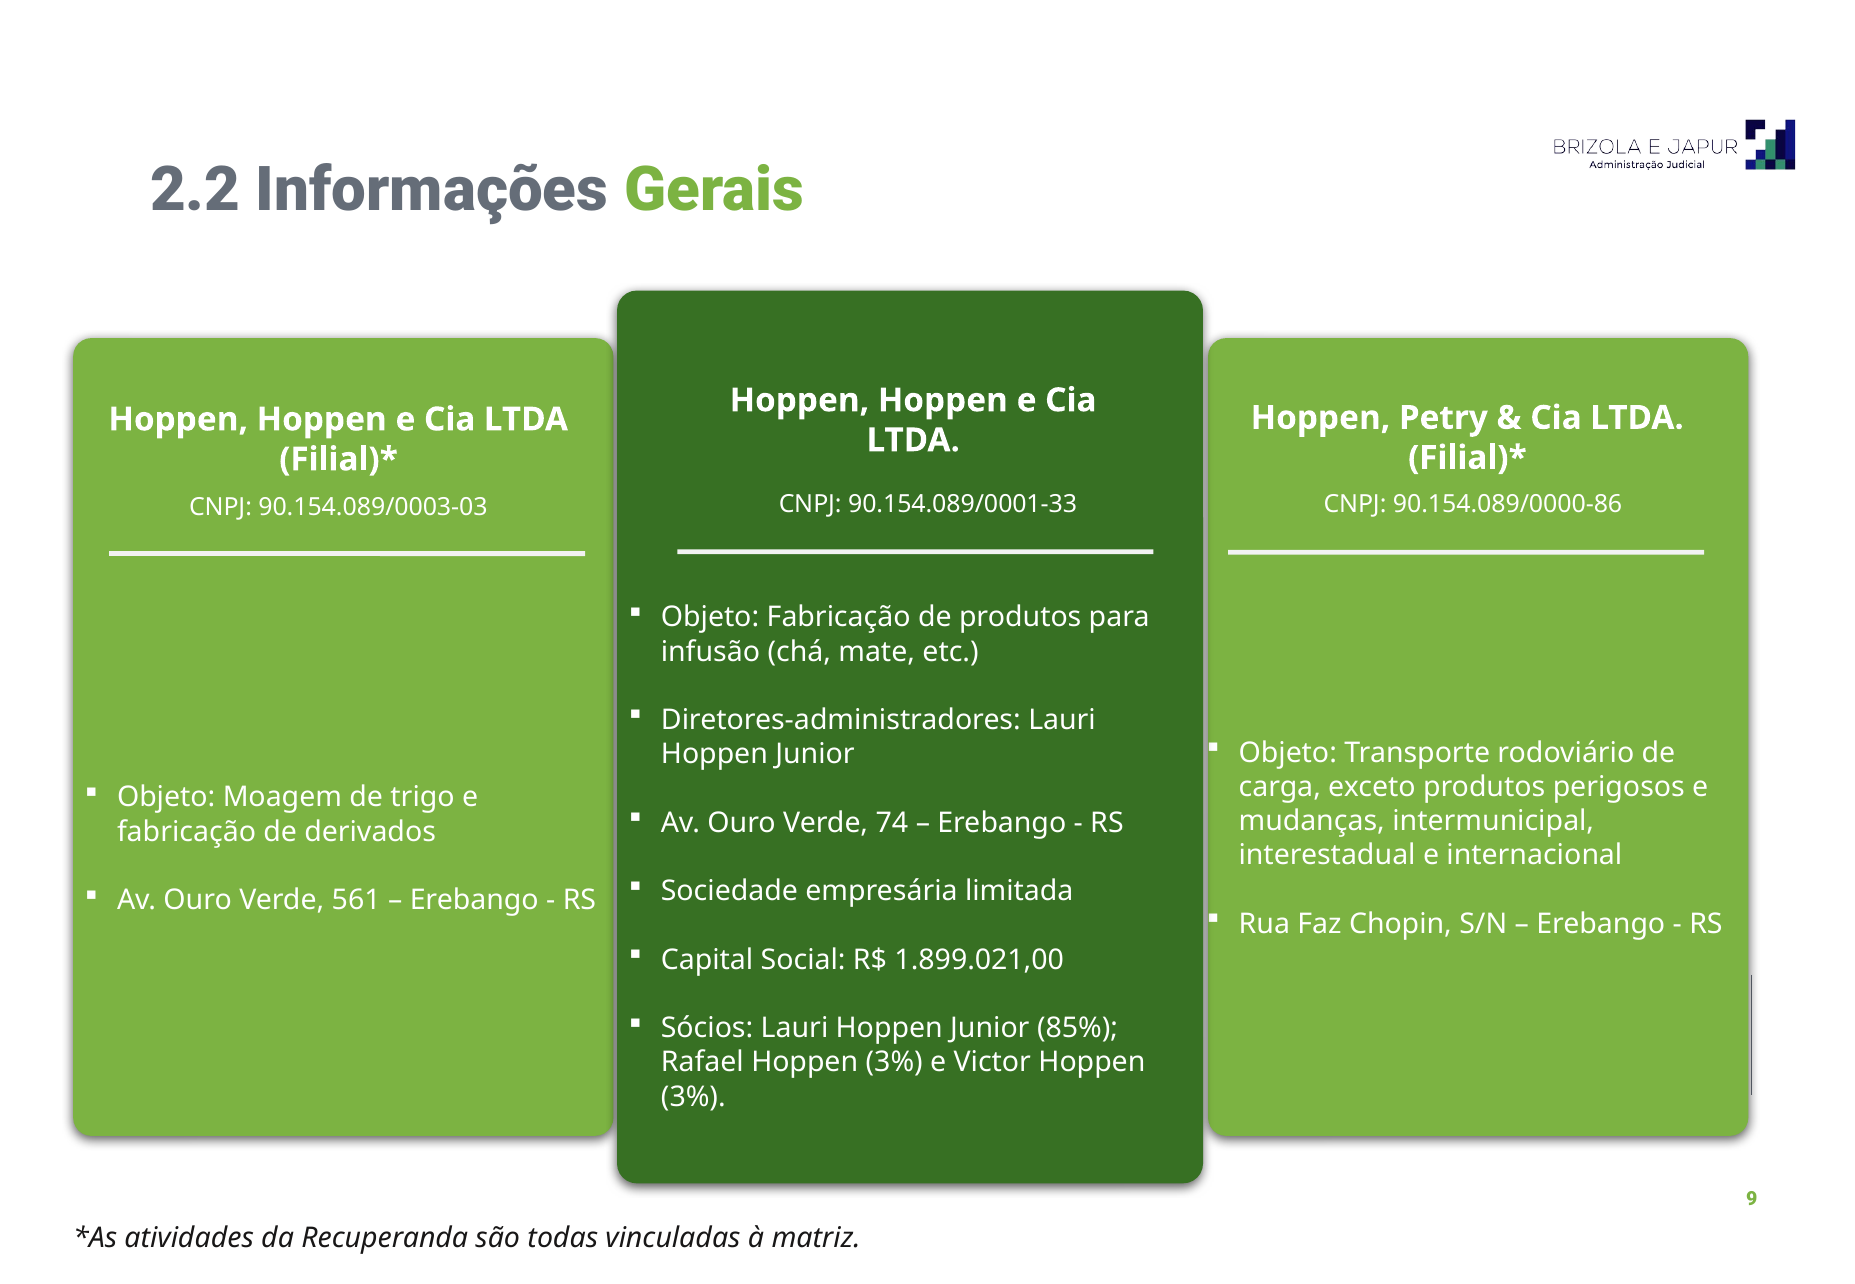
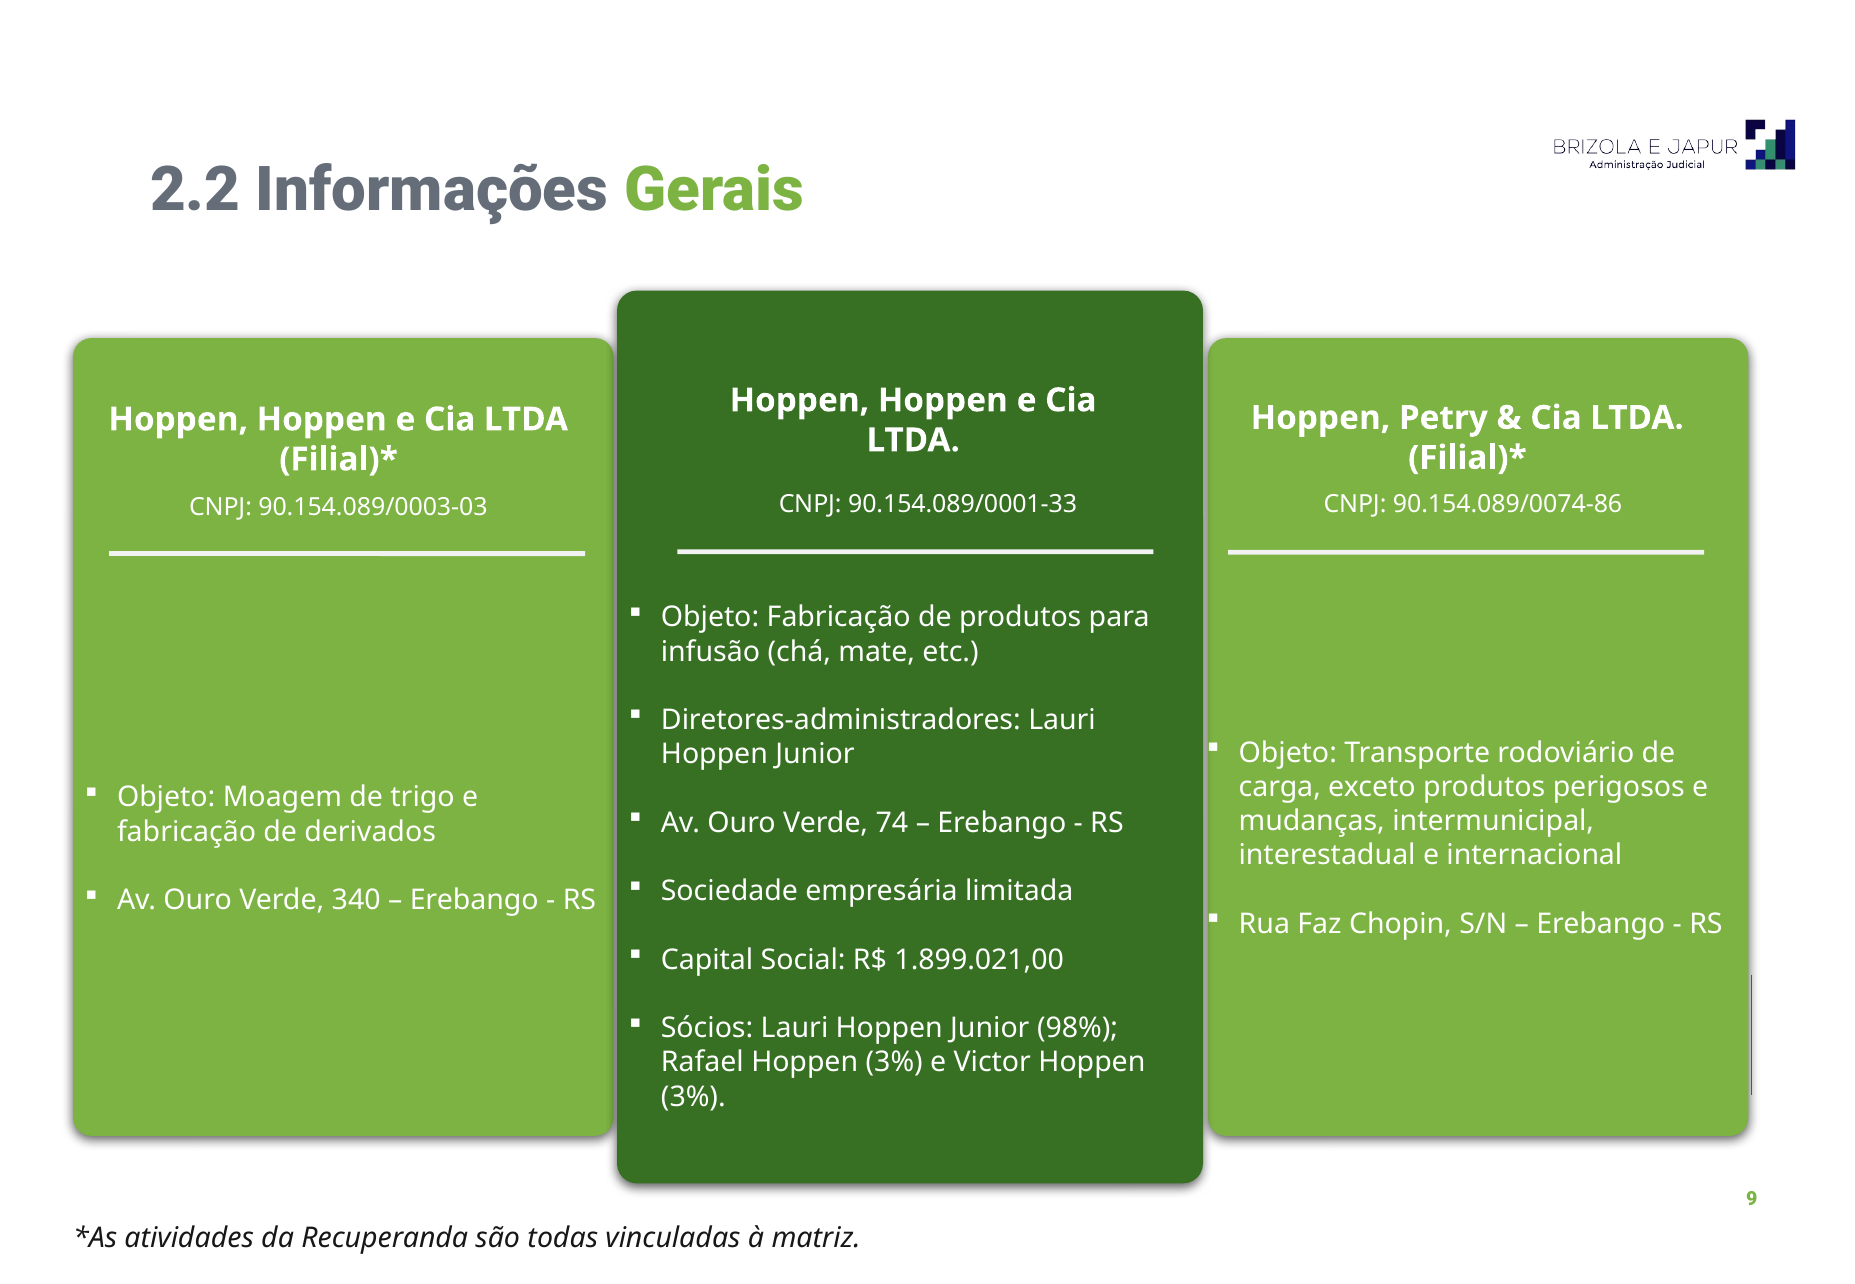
90.154.089/0000-86: 90.154.089/0000-86 -> 90.154.089/0074-86
561: 561 -> 340
85%: 85% -> 98%
